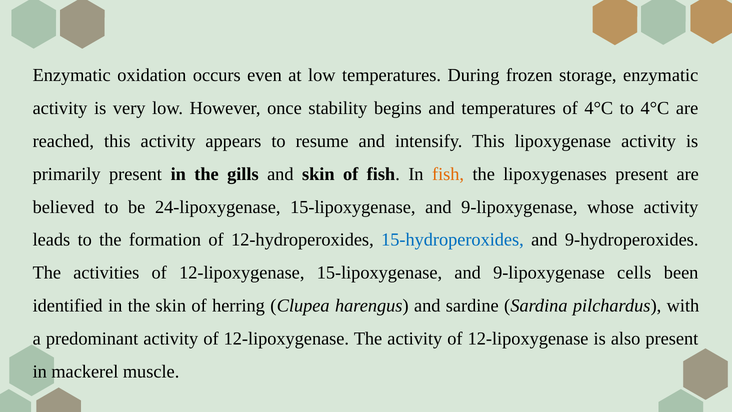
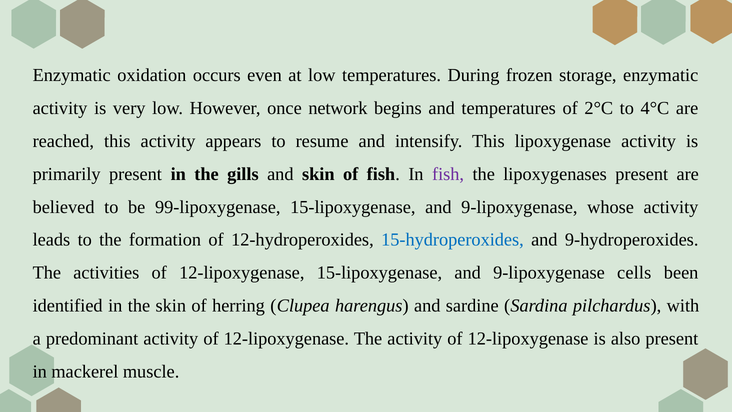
stability: stability -> network
of 4°C: 4°C -> 2°C
fish at (448, 174) colour: orange -> purple
24-lipoxygenase: 24-lipoxygenase -> 99-lipoxygenase
